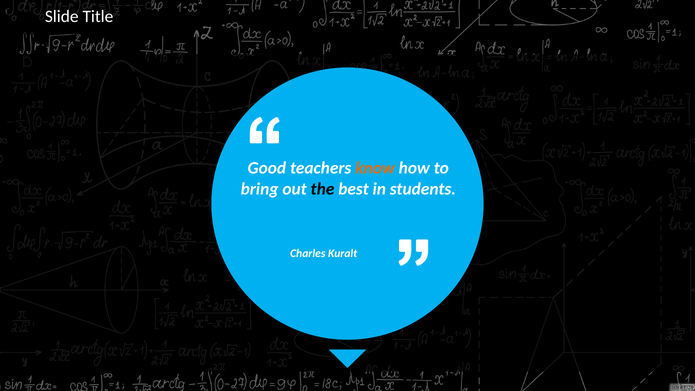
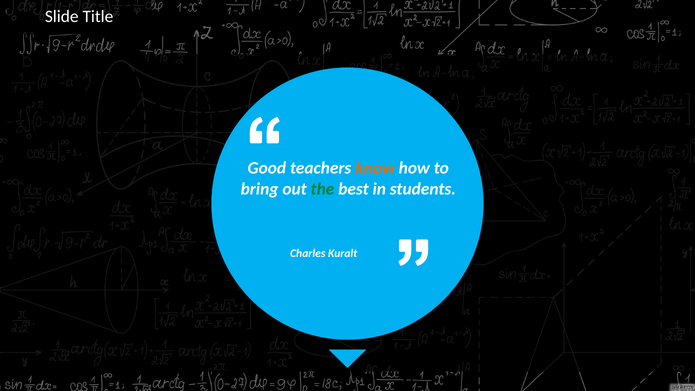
the colour: black -> green
